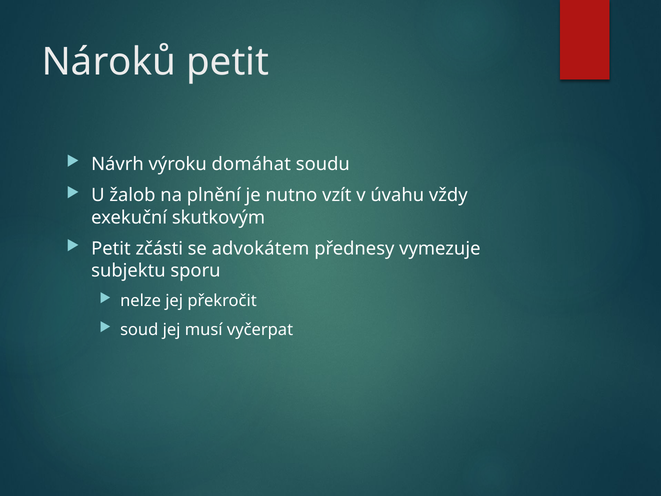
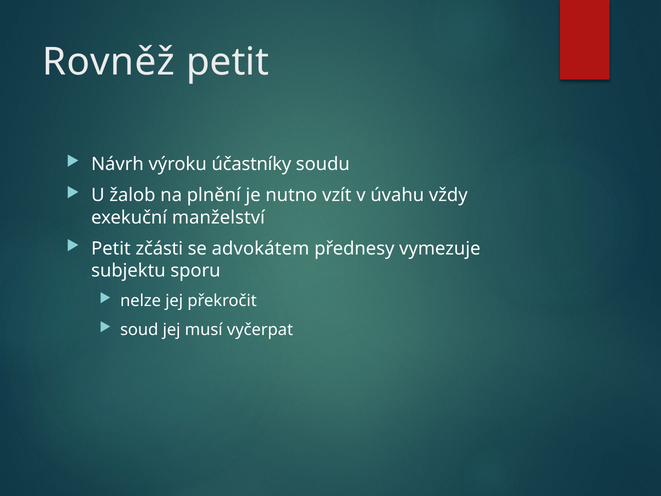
Nároků: Nároků -> Rovněž
domáhat: domáhat -> účastníky
skutkovým: skutkovým -> manželství
